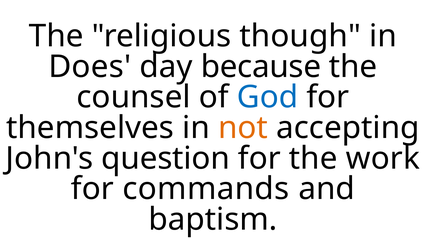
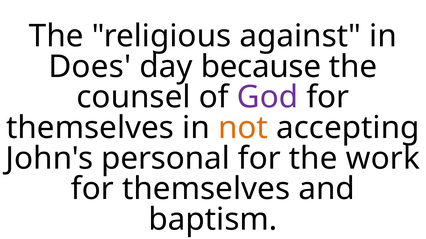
though: though -> against
God colour: blue -> purple
question: question -> personal
commands at (206, 189): commands -> themselves
